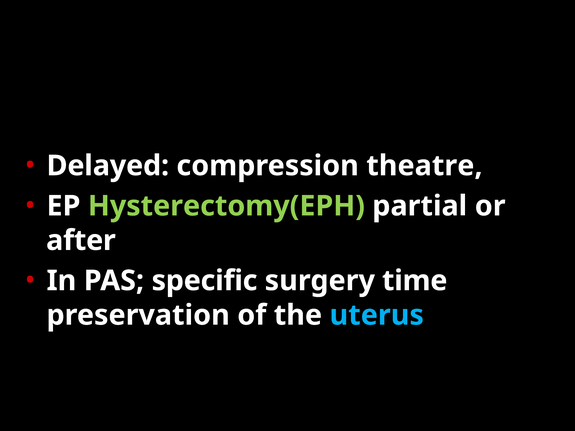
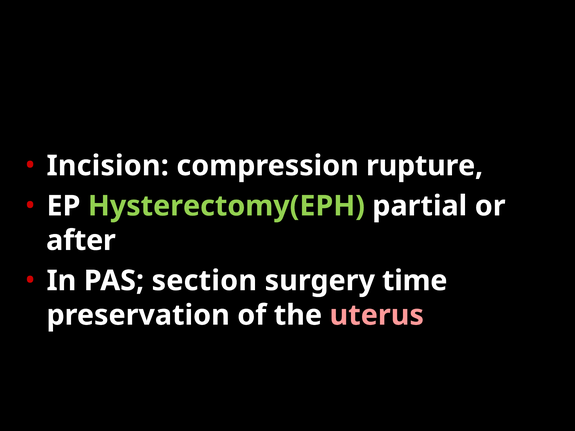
Delayed: Delayed -> Incision
theatre: theatre -> rupture
specific: specific -> section
uterus colour: light blue -> pink
